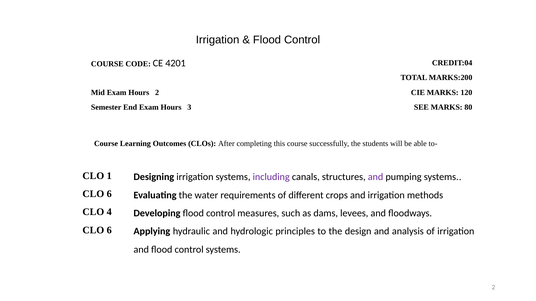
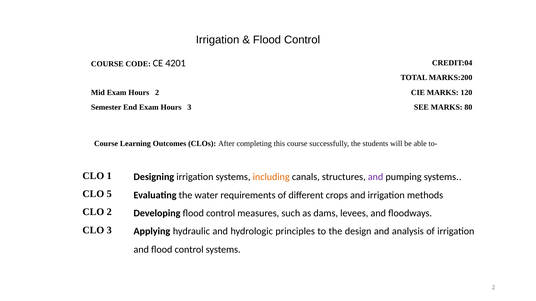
including colour: purple -> orange
6 at (109, 194): 6 -> 5
CLO 4: 4 -> 2
6 at (109, 230): 6 -> 3
